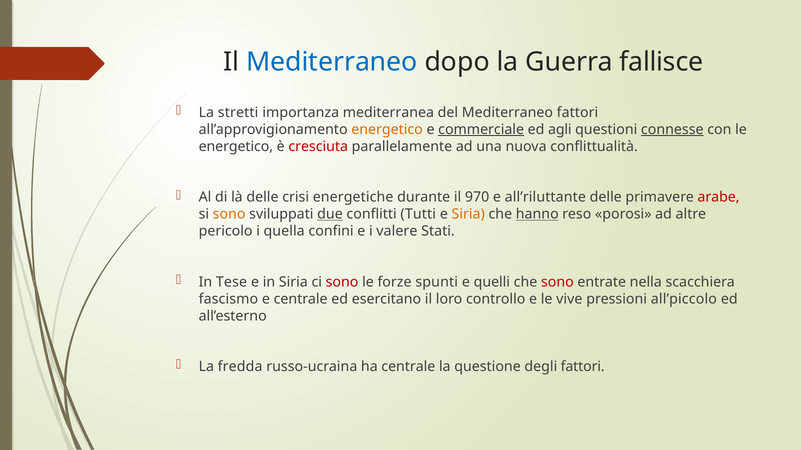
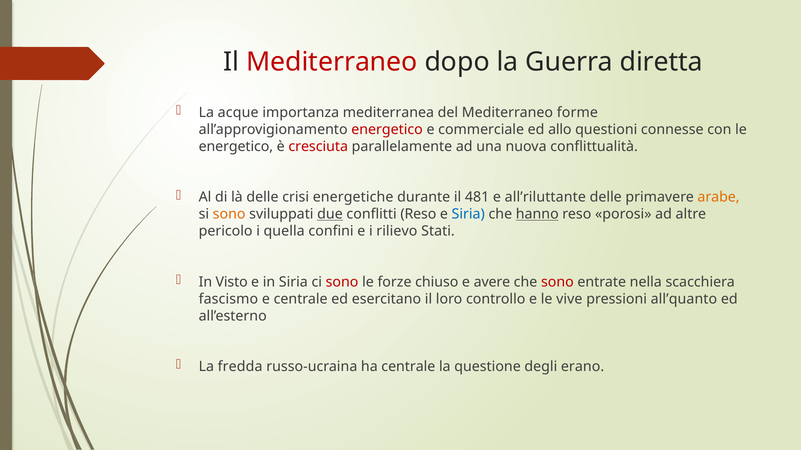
Mediterraneo at (332, 62) colour: blue -> red
fallisce: fallisce -> diretta
stretti: stretti -> acque
Mediterraneo fattori: fattori -> forme
energetico at (387, 130) colour: orange -> red
commerciale underline: present -> none
agli: agli -> allo
connesse underline: present -> none
970: 970 -> 481
arabe colour: red -> orange
conflitti Tutti: Tutti -> Reso
Siria at (468, 214) colour: orange -> blue
valere: valere -> rilievo
Tese: Tese -> Visto
spunti: spunti -> chiuso
quelli: quelli -> avere
all’piccolo: all’piccolo -> all’quanto
degli fattori: fattori -> erano
